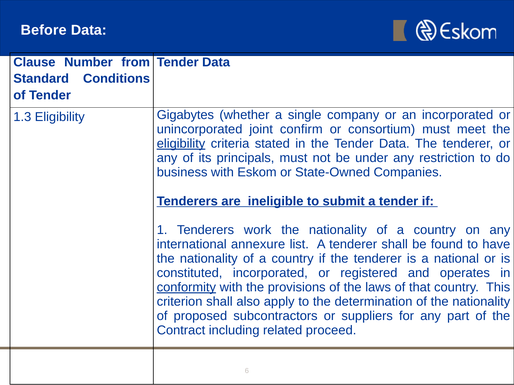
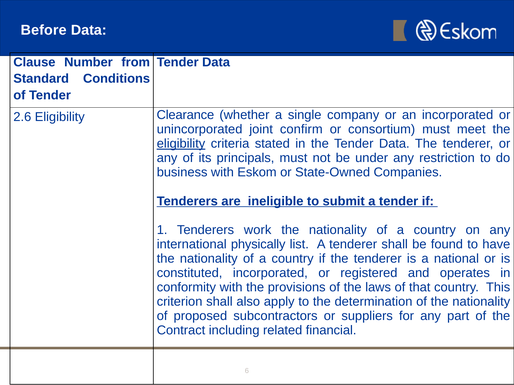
1.3: 1.3 -> 2.6
Gigabytes: Gigabytes -> Clearance
annexure: annexure -> physically
conformity underline: present -> none
proceed: proceed -> financial
